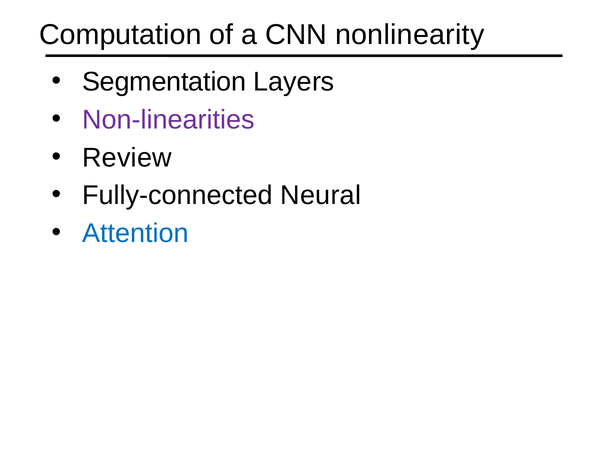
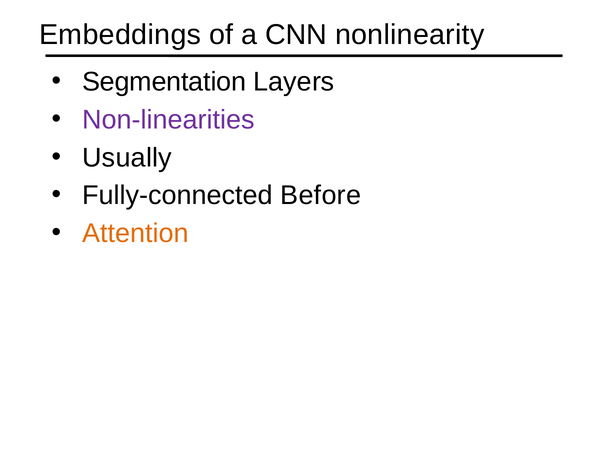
Computation: Computation -> Embeddings
Review: Review -> Usually
Neural: Neural -> Before
Attention colour: blue -> orange
